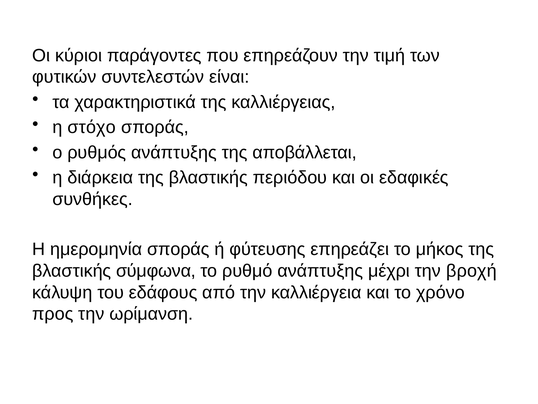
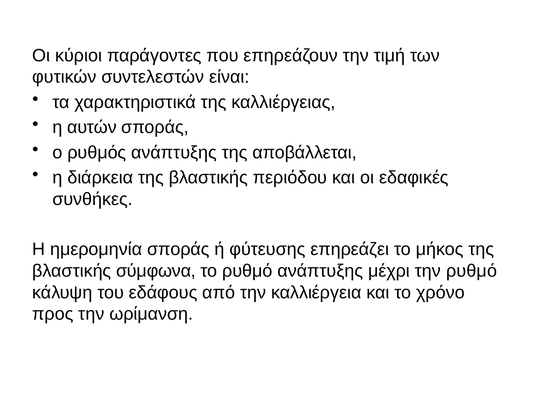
στόχο: στόχο -> αυτών
την βροχή: βροχή -> ρυθμό
